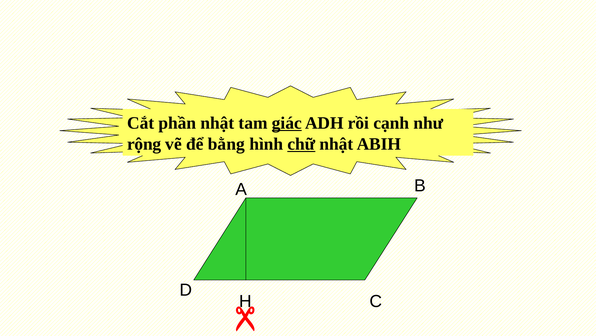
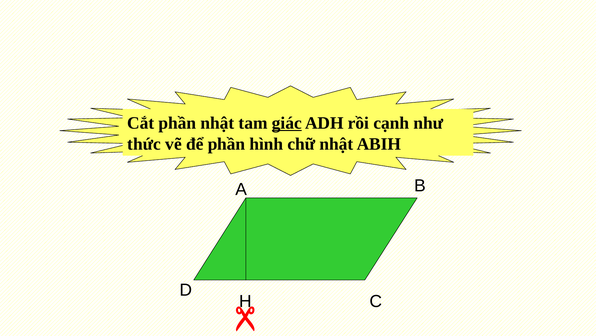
rộng: rộng -> thức
để bằng: bằng -> phần
chữ underline: present -> none
